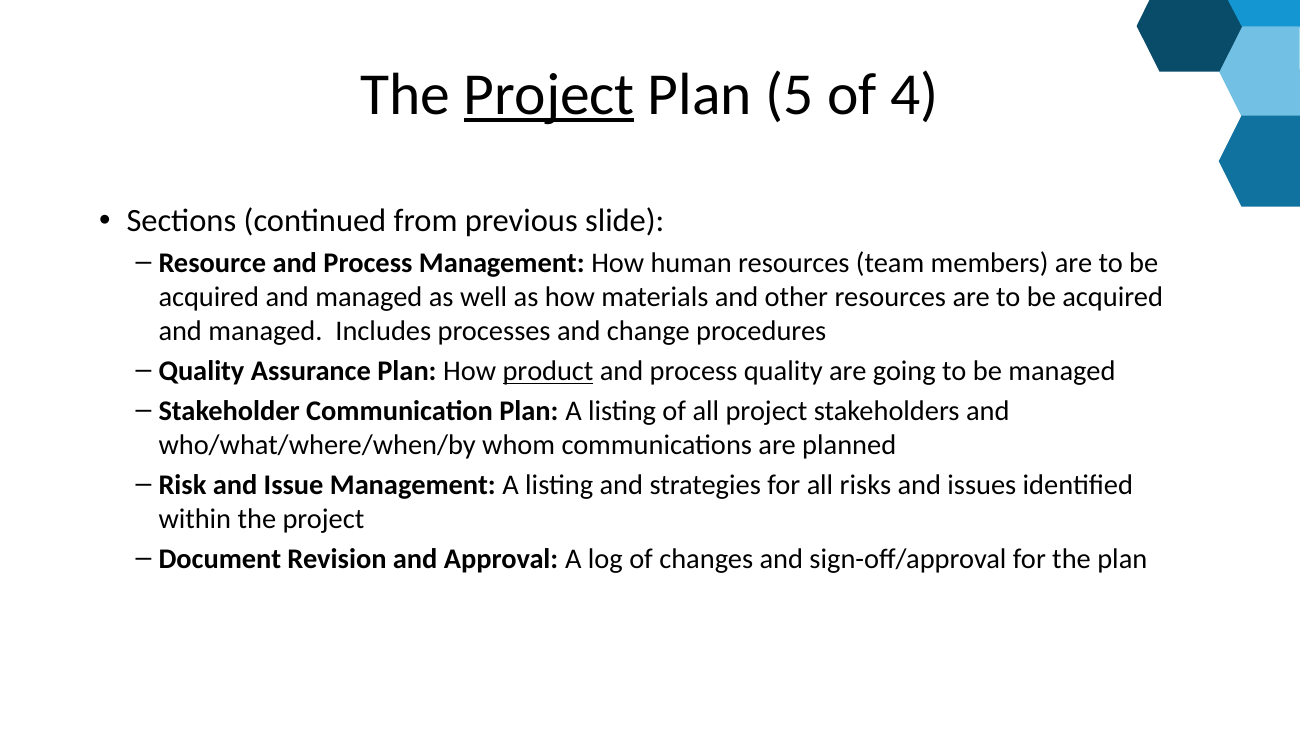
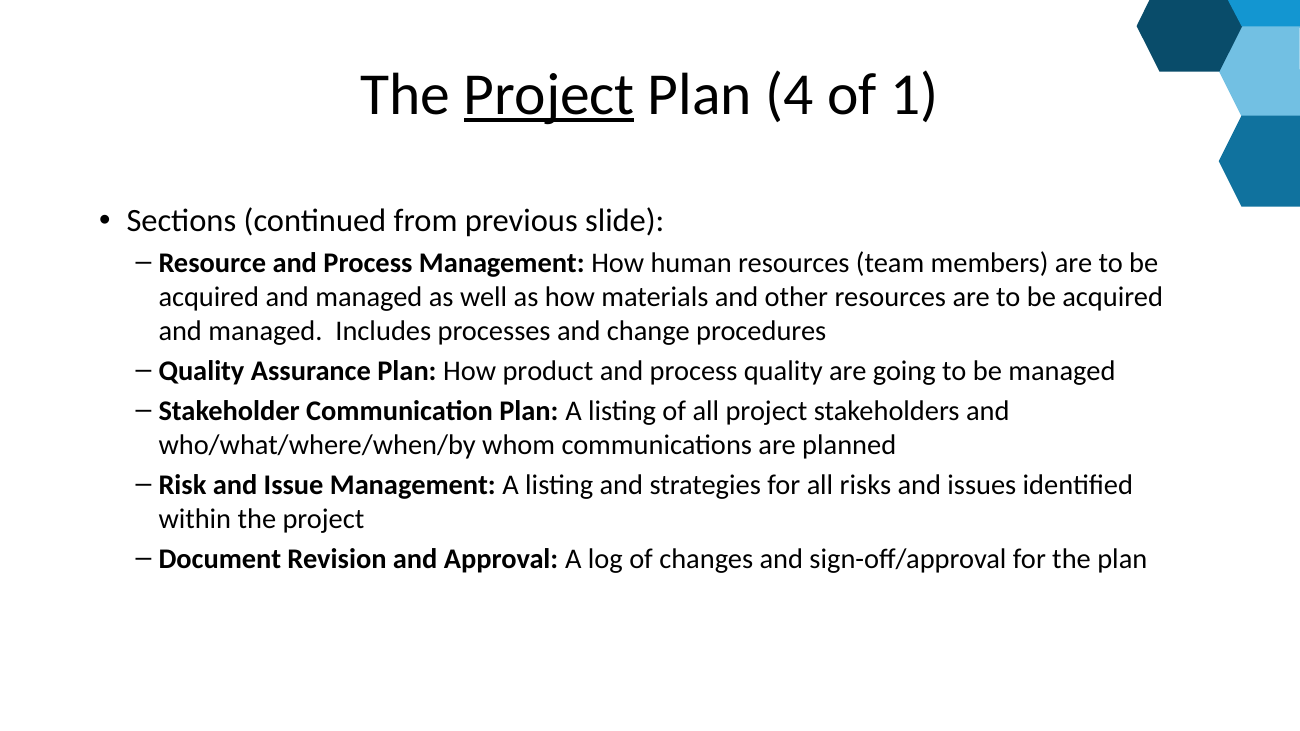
5: 5 -> 4
4: 4 -> 1
product underline: present -> none
